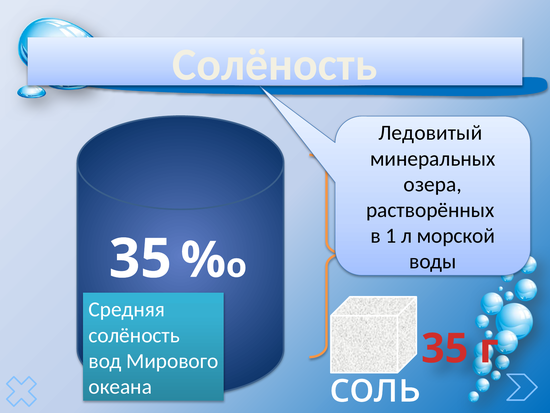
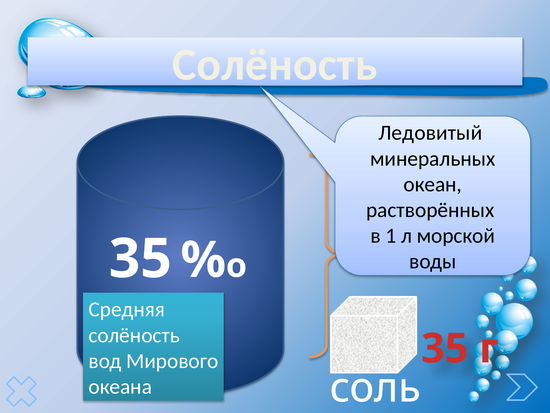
озера: озера -> океан
